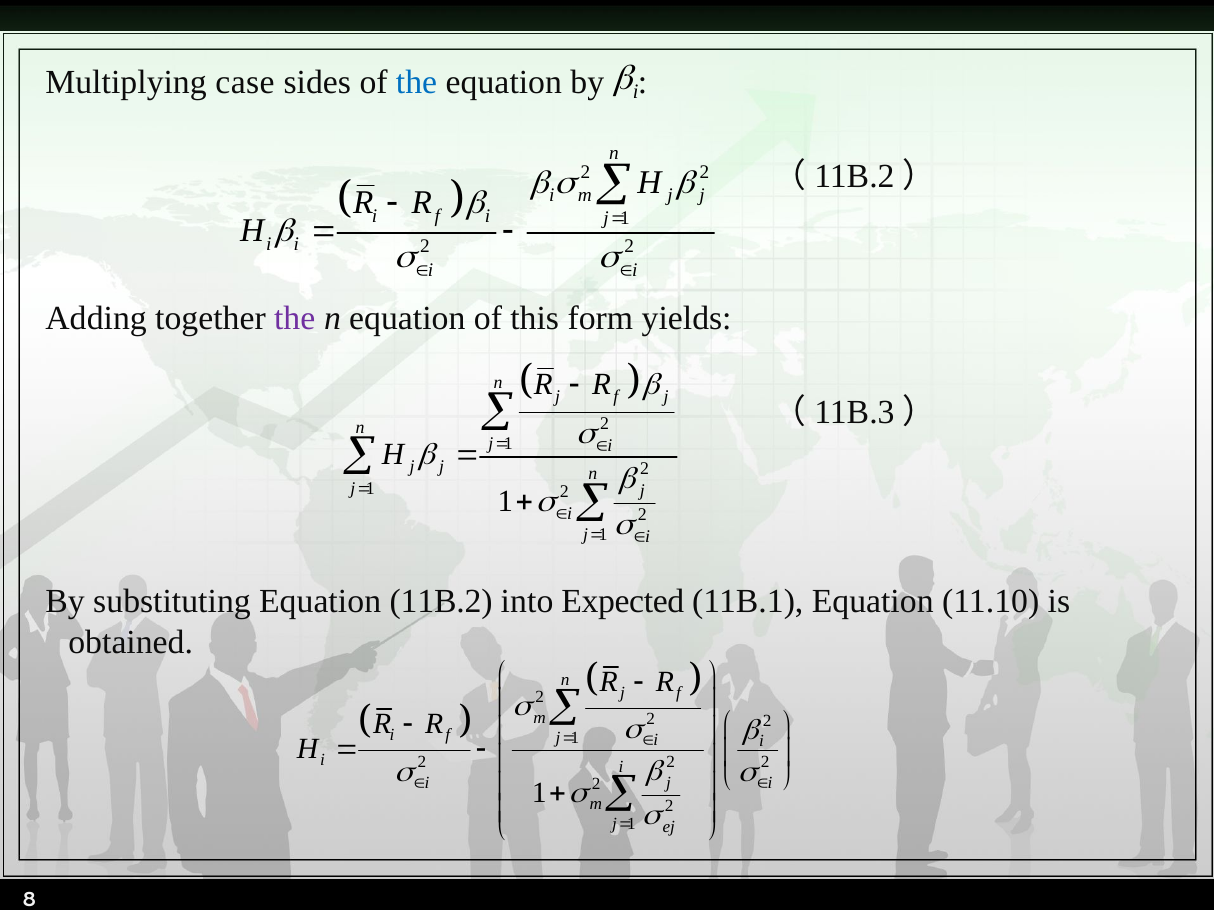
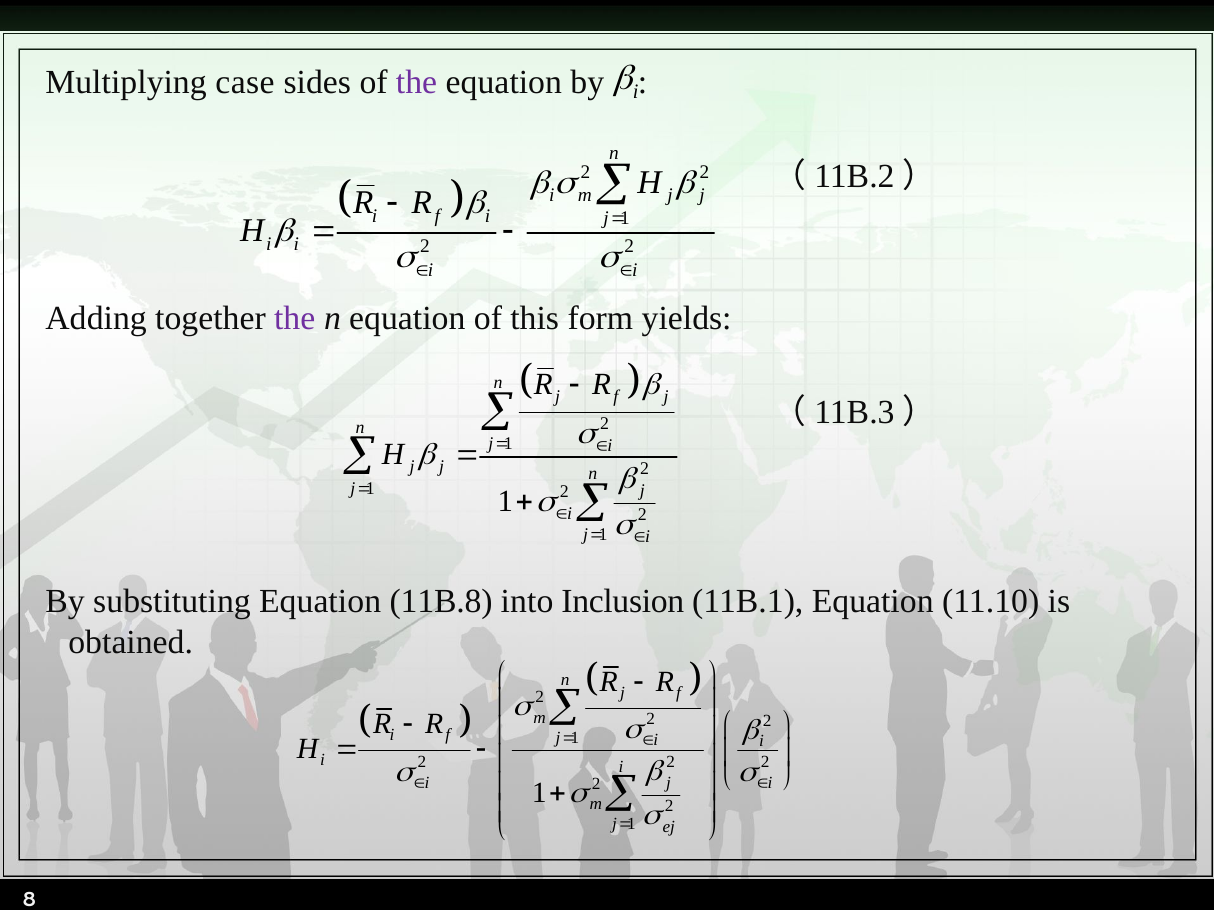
the at (417, 82) colour: blue -> purple
11B.2: 11B.2 -> 11B.8
Expected: Expected -> Inclusion
